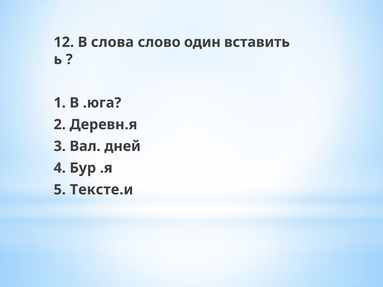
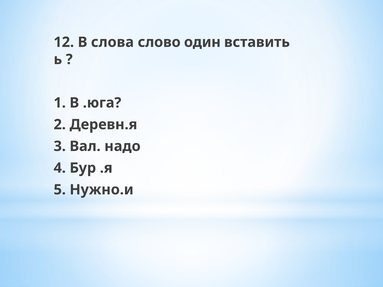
дней: дней -> надо
Тексте.и: Тексте.и -> Нужно.и
